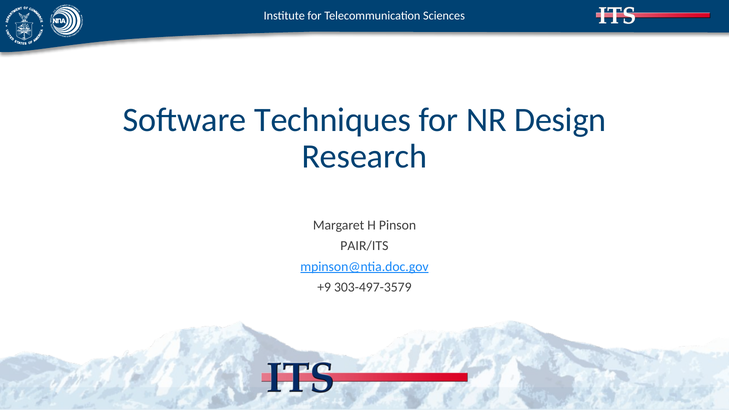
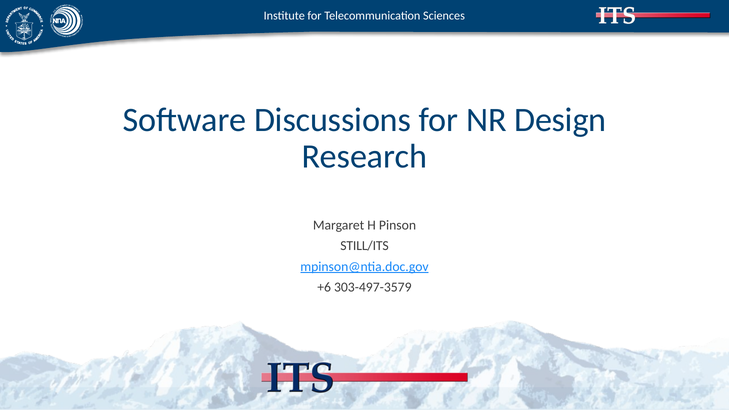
Techniques: Techniques -> Discussions
PAIR/ITS: PAIR/ITS -> STILL/ITS
+9: +9 -> +6
